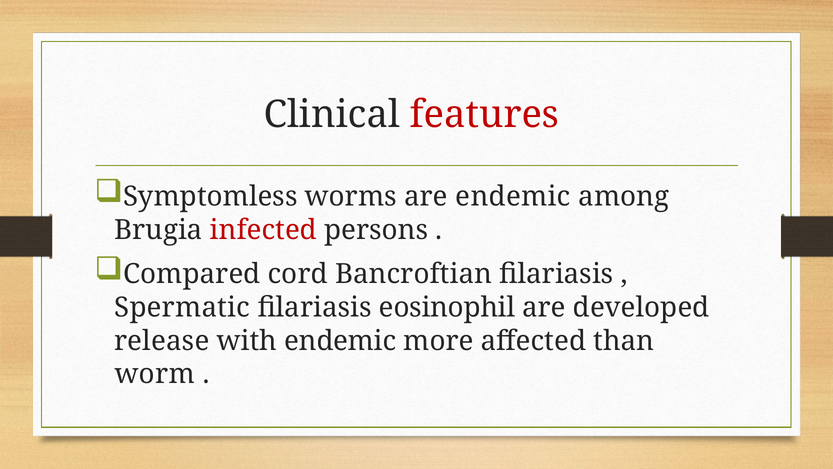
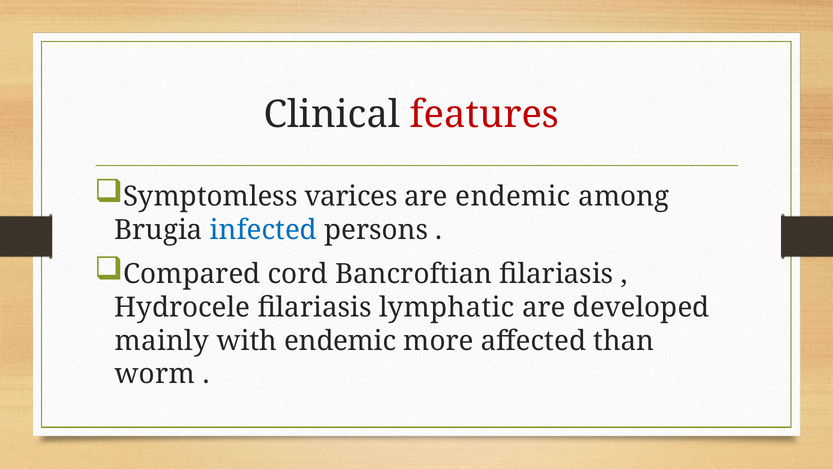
worms: worms -> varices
infected colour: red -> blue
Spermatic: Spermatic -> Hydrocele
eosinophil: eosinophil -> lymphatic
release: release -> mainly
